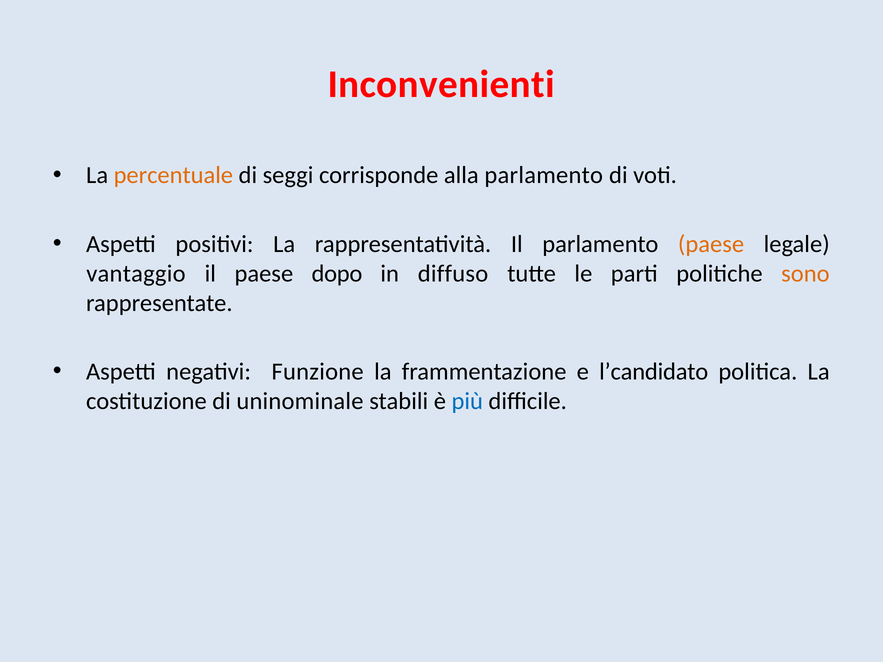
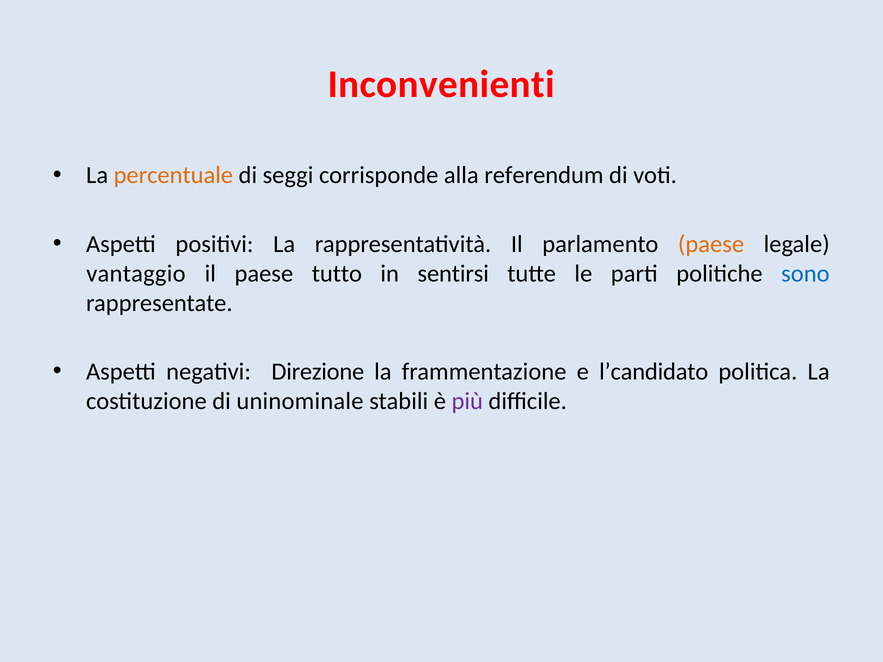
alla parlamento: parlamento -> referendum
dopo: dopo -> tutto
diffuso: diffuso -> sentirsi
sono colour: orange -> blue
Funzione: Funzione -> Direzione
più colour: blue -> purple
